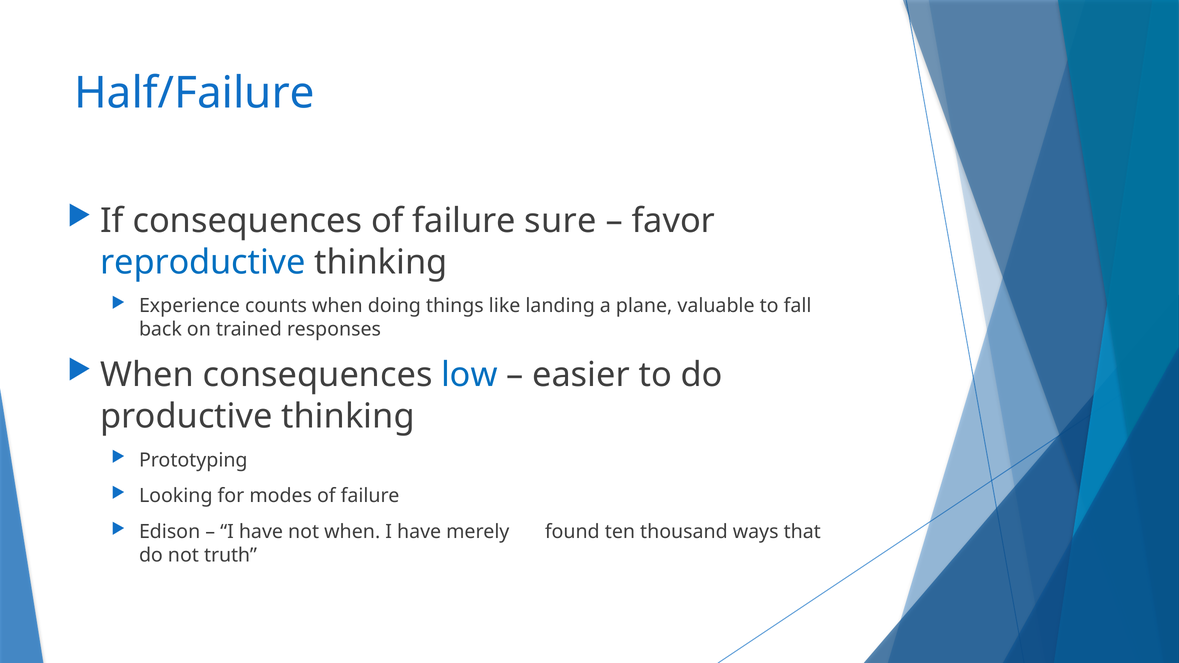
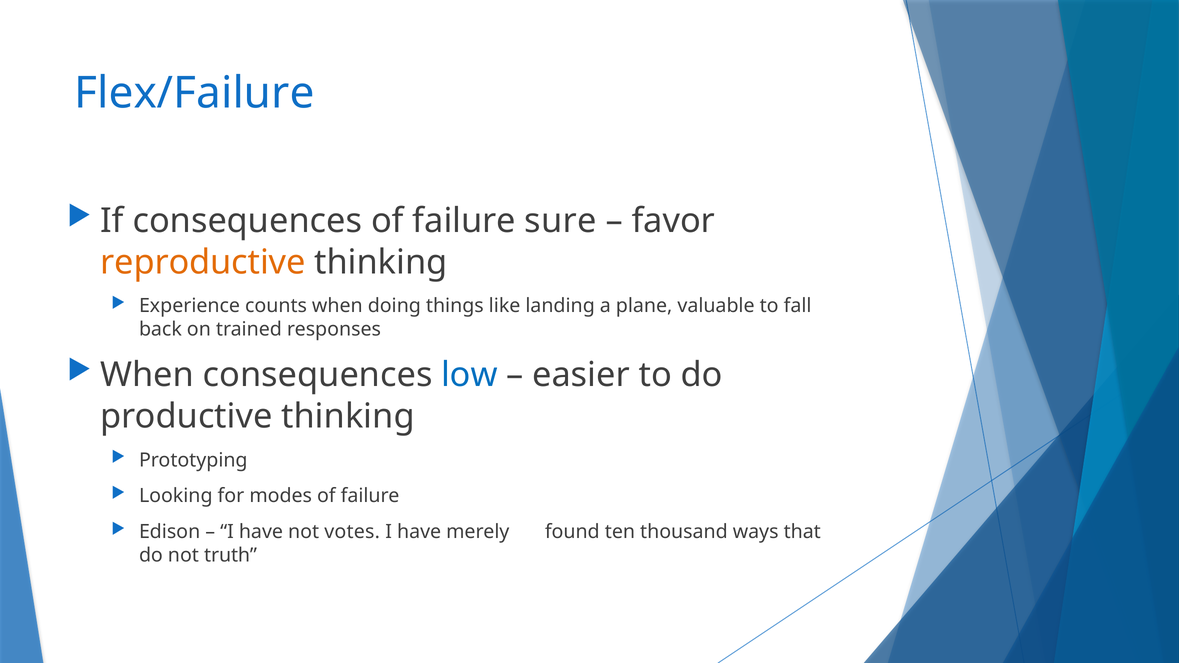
Half/Failure: Half/Failure -> Flex/Failure
reproductive colour: blue -> orange
not when: when -> votes
